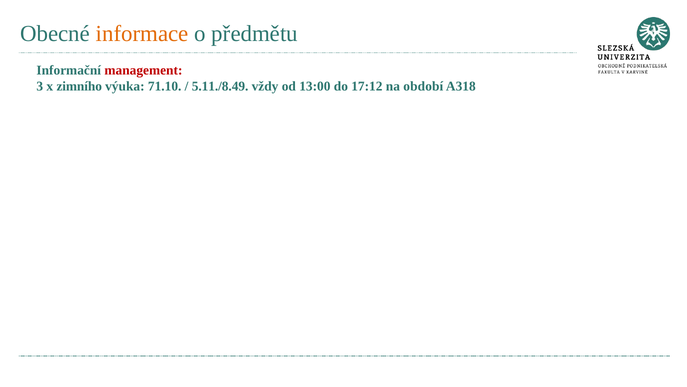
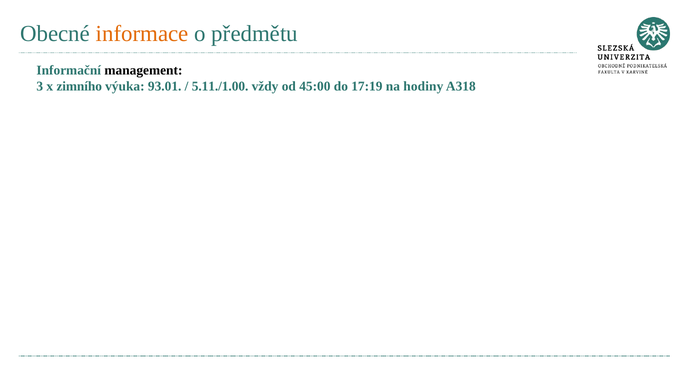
management colour: red -> black
71.10: 71.10 -> 93.01
5.11./8.49: 5.11./8.49 -> 5.11./1.00
13:00: 13:00 -> 45:00
17:12: 17:12 -> 17:19
období: období -> hodiny
